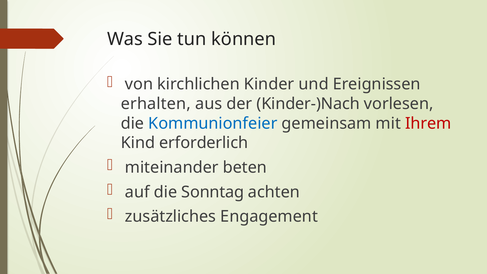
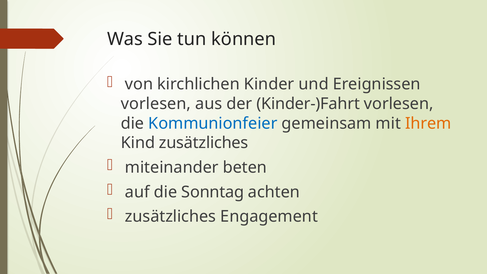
erhalten at (156, 104): erhalten -> vorlesen
Kinder-)Nach: Kinder-)Nach -> Kinder-)Fahrt
Ihrem colour: red -> orange
Kind erforderlich: erforderlich -> zusätzliches
